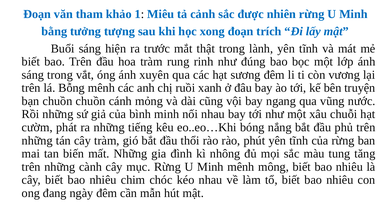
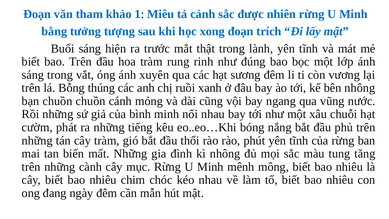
Bỗng mênh: mênh -> thúng
bên truyện: truyện -> nhông
